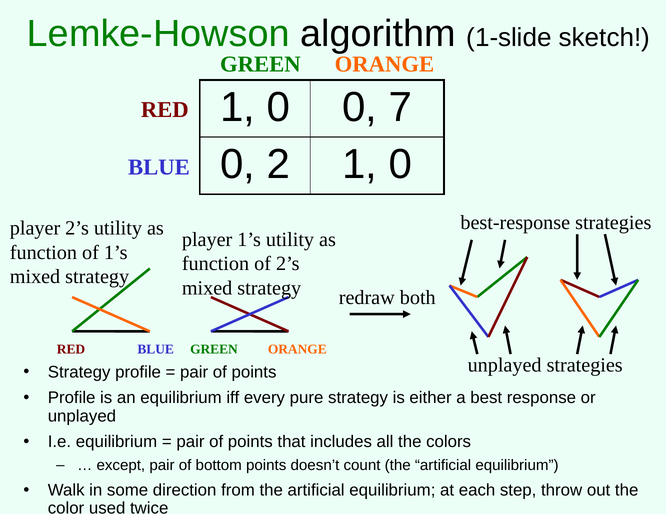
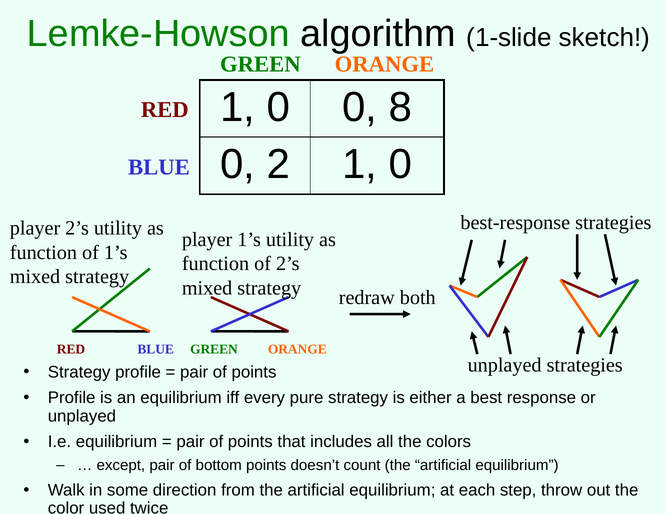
7: 7 -> 8
